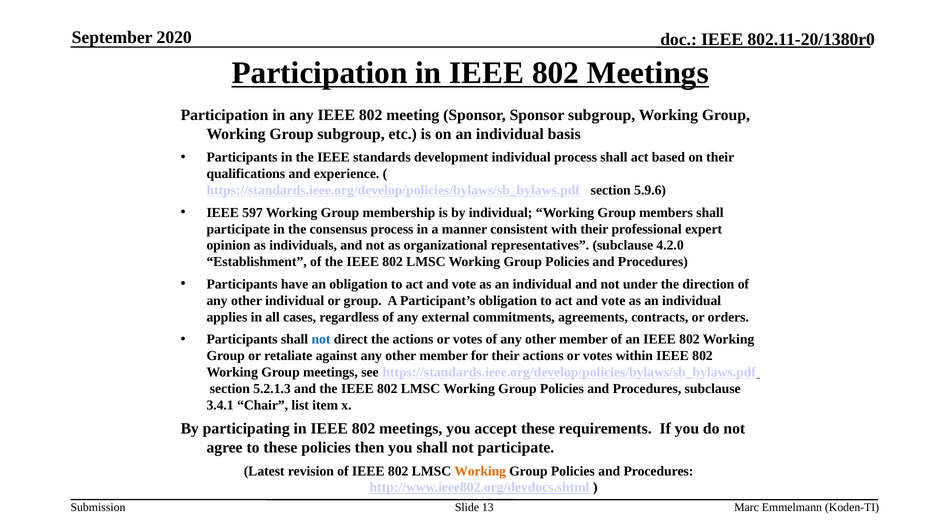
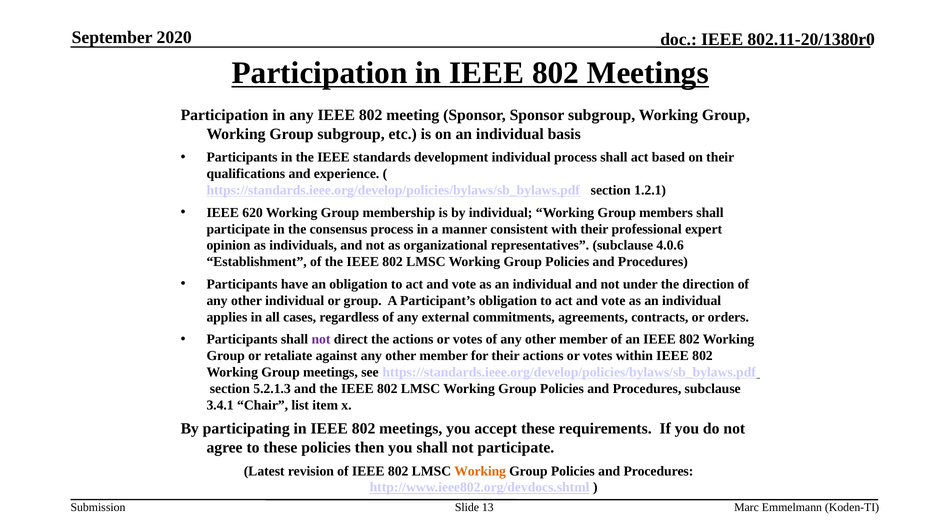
5.9.6: 5.9.6 -> 1.2.1
597: 597 -> 620
4.2.0: 4.2.0 -> 4.0.6
not at (321, 340) colour: blue -> purple
